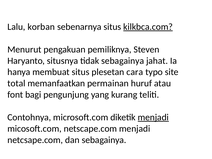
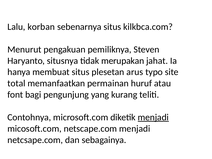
kilkbca.com underline: present -> none
tidak sebagainya: sebagainya -> merupakan
cara: cara -> arus
